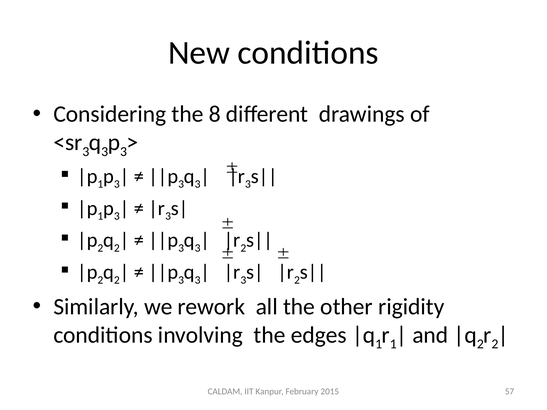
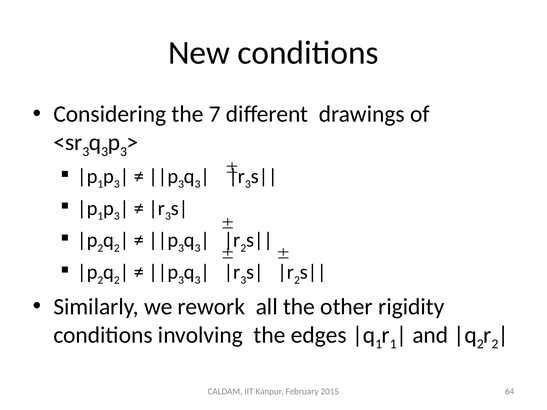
8: 8 -> 7
57: 57 -> 64
